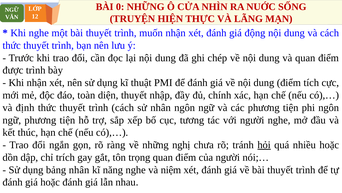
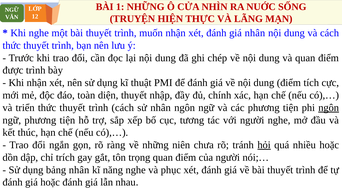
0: 0 -> 1
giá động: động -> nhân
định: định -> triển
ngôn at (329, 107) underline: none -> present
nghị: nghị -> niên
niệm: niệm -> phục
